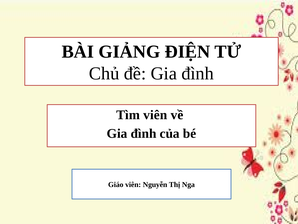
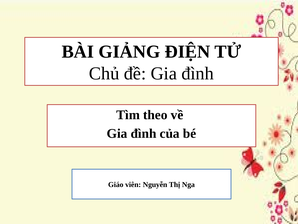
Tìm viên: viên -> theo
